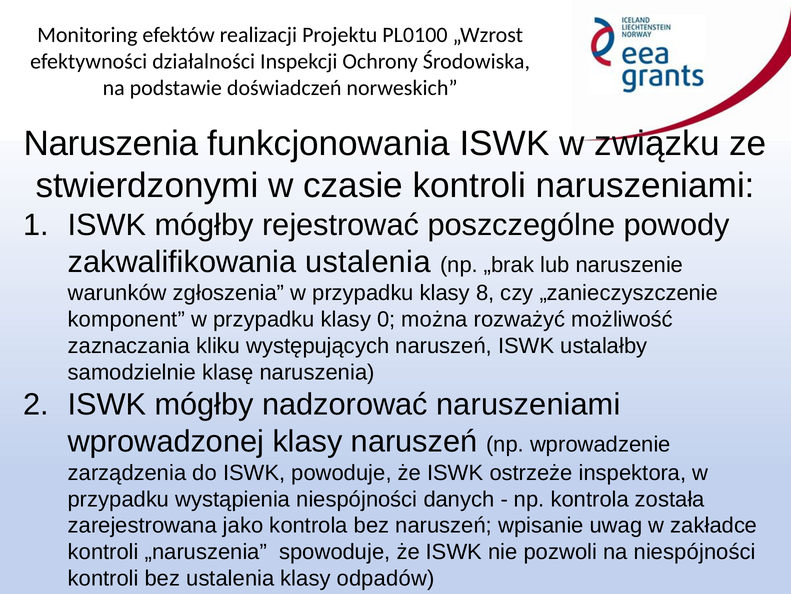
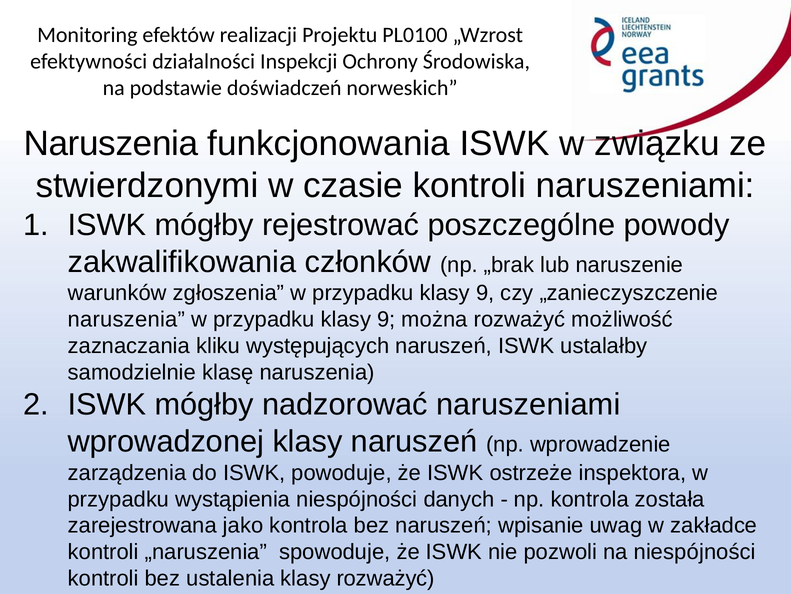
zakwalifikowania ustalenia: ustalenia -> członków
8 at (485, 293): 8 -> 9
komponent at (126, 319): komponent -> naruszenia
0 at (386, 319): 0 -> 9
klasy odpadów: odpadów -> rozważyć
